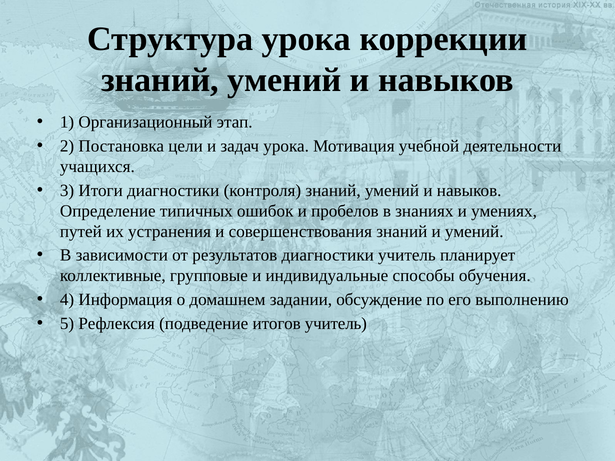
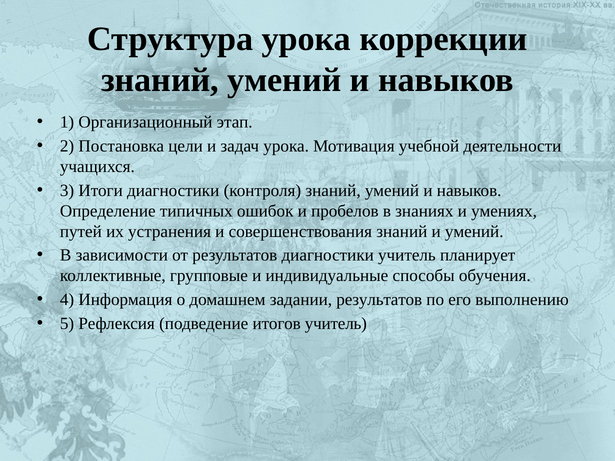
задании обсуждение: обсуждение -> результатов
